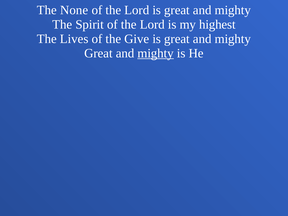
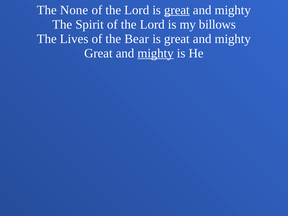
great at (177, 10) underline: none -> present
highest: highest -> billows
Give: Give -> Bear
